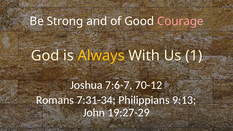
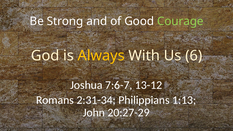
Courage colour: pink -> light green
1: 1 -> 6
70-12: 70-12 -> 13-12
7:31-34: 7:31-34 -> 2:31-34
9:13: 9:13 -> 1:13
19:27-29: 19:27-29 -> 20:27-29
